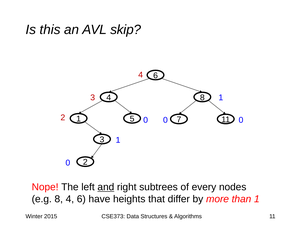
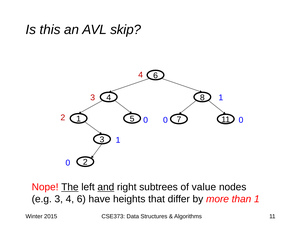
The underline: none -> present
every: every -> value
e.g 8: 8 -> 3
